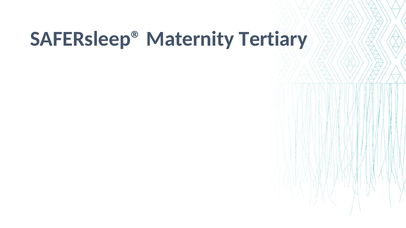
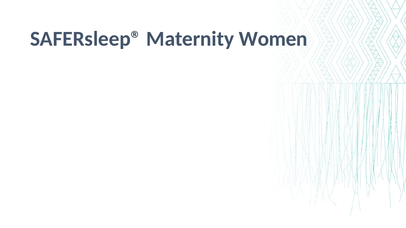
Tertiary: Tertiary -> Women
